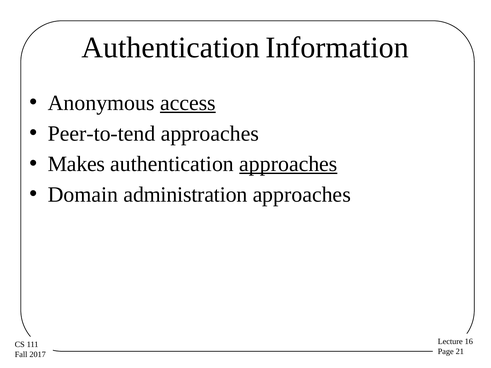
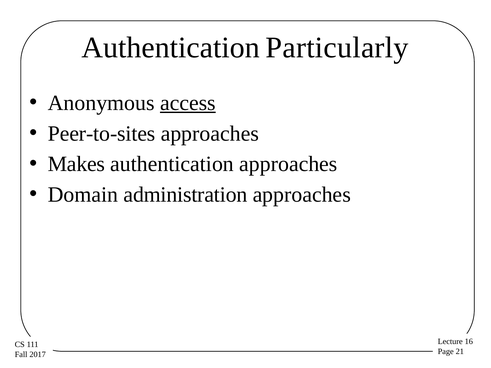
Information: Information -> Particularly
Peer-to-tend: Peer-to-tend -> Peer-to-sites
approaches at (288, 164) underline: present -> none
